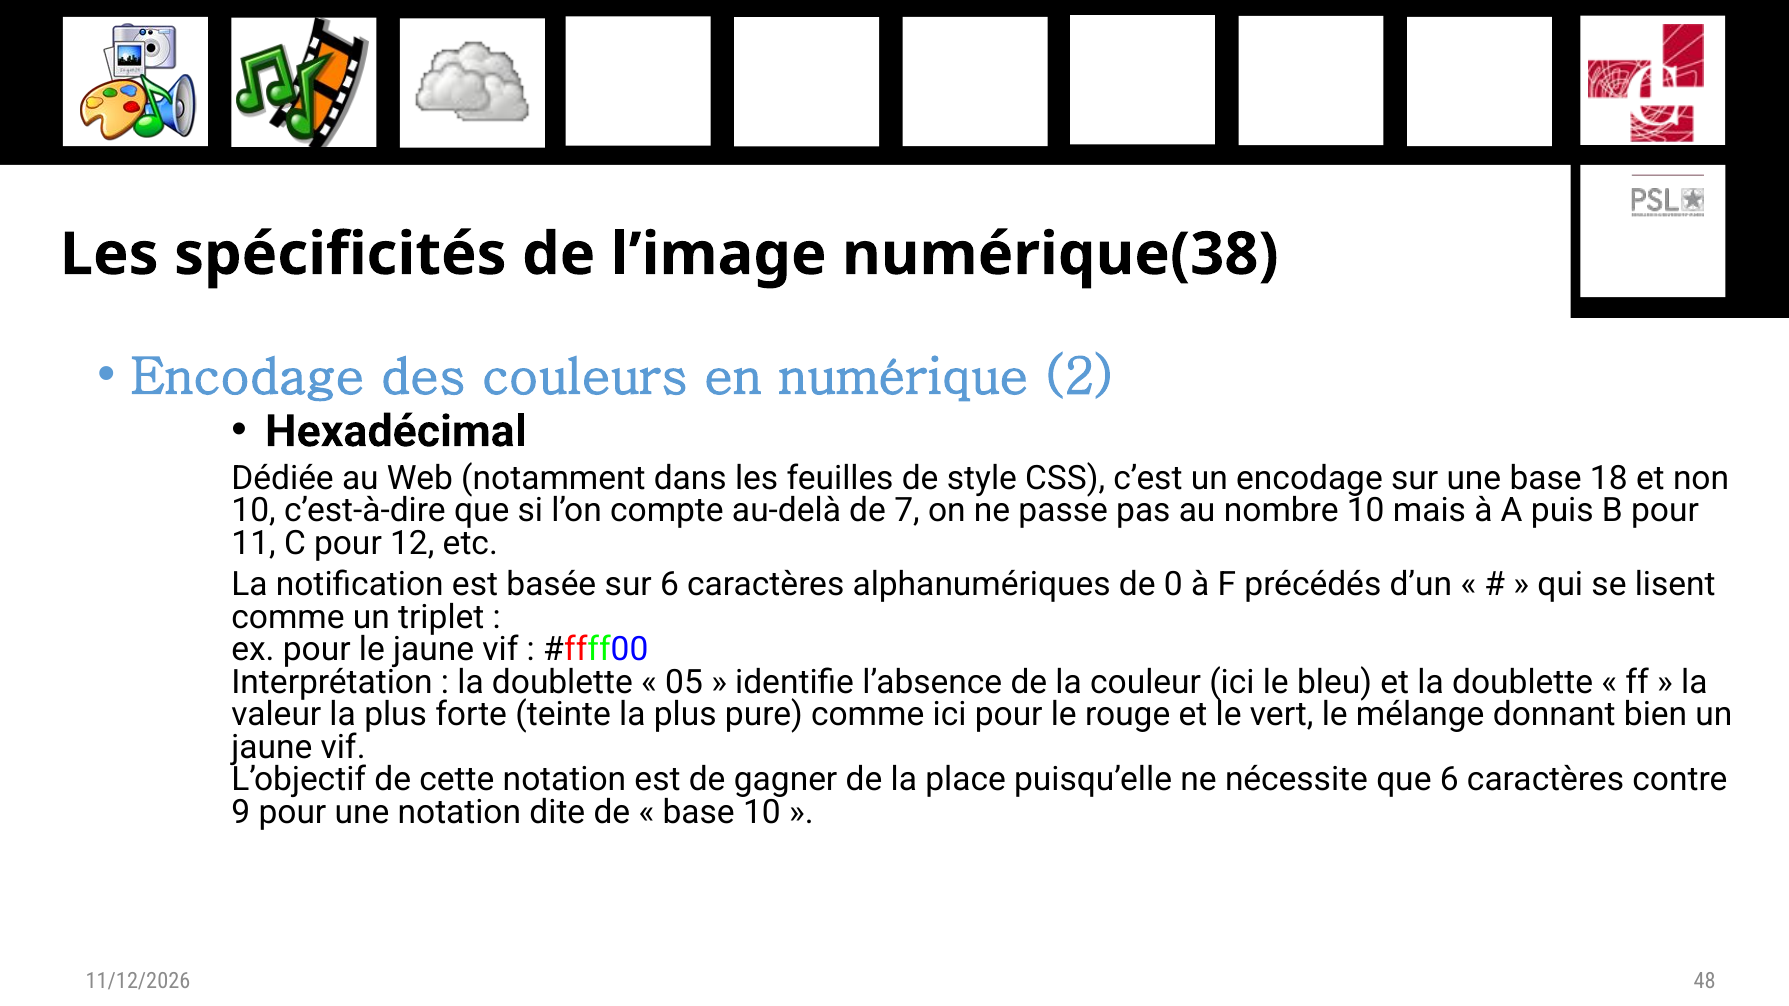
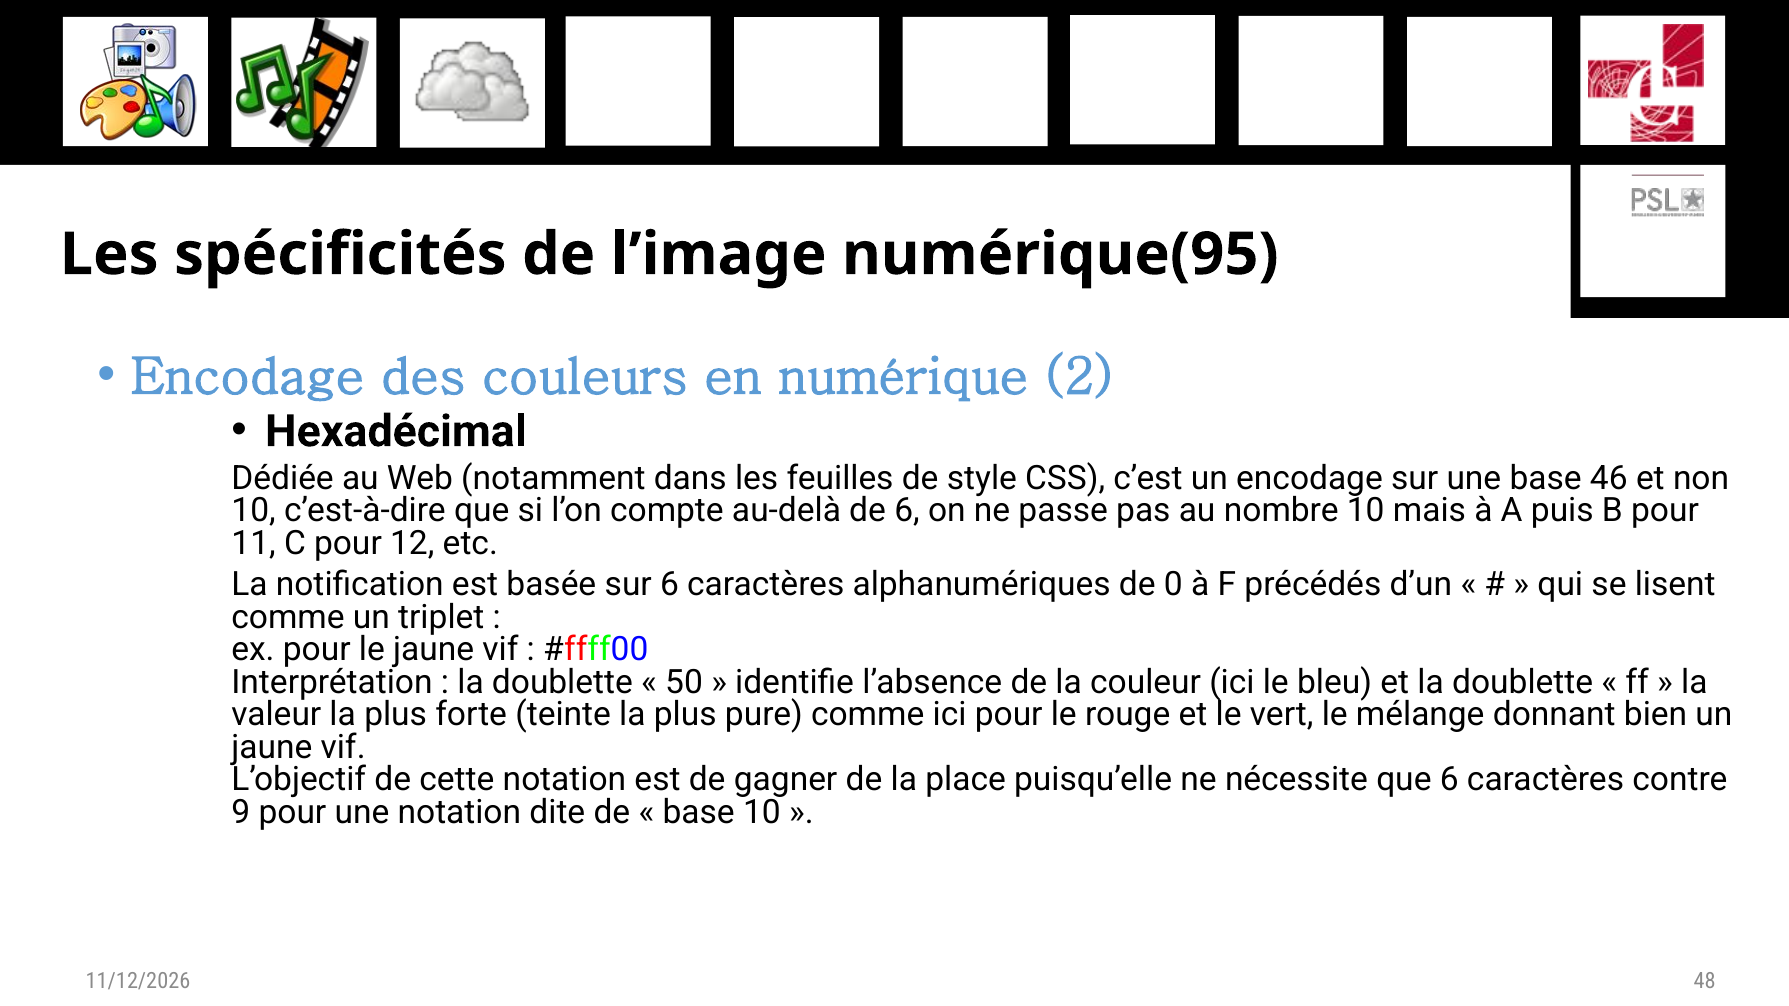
numérique(38: numérique(38 -> numérique(95
18: 18 -> 46
de 7: 7 -> 6
05: 05 -> 50
